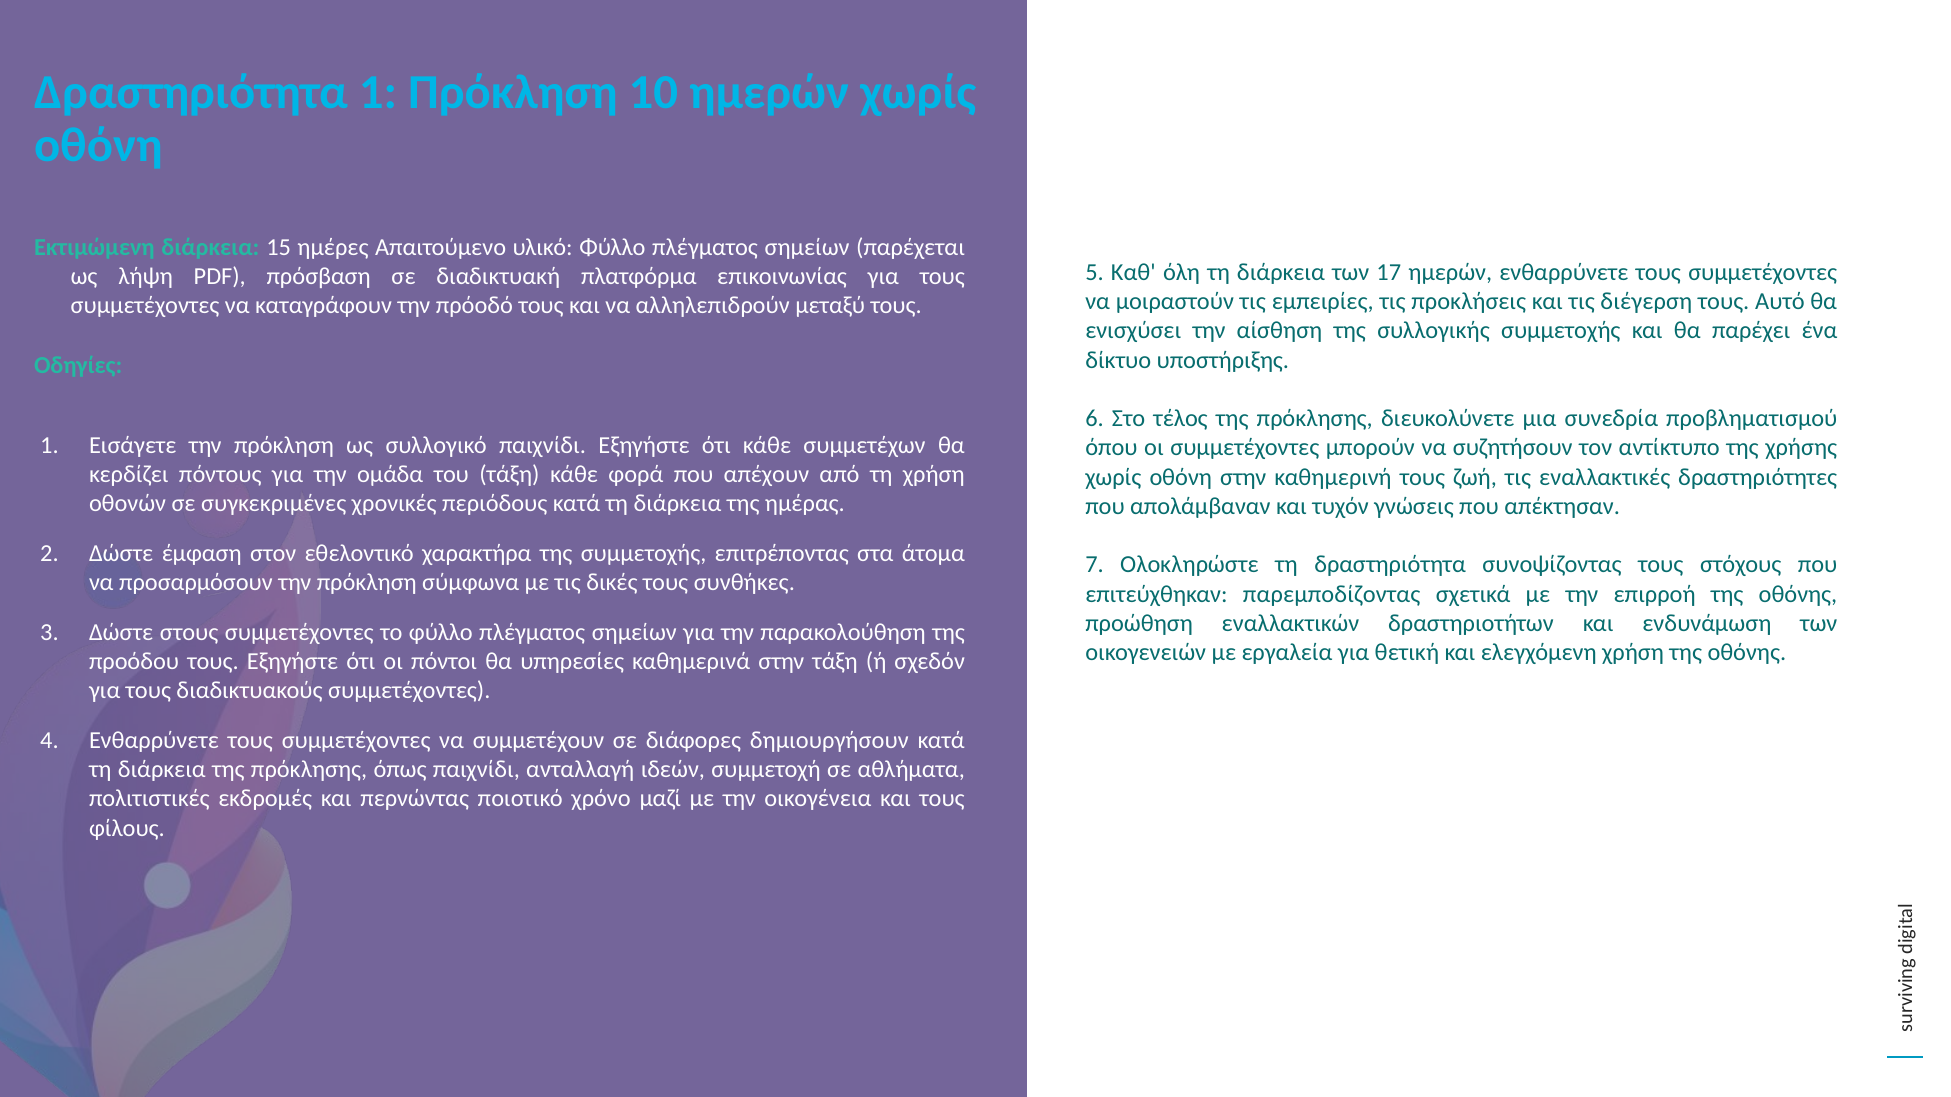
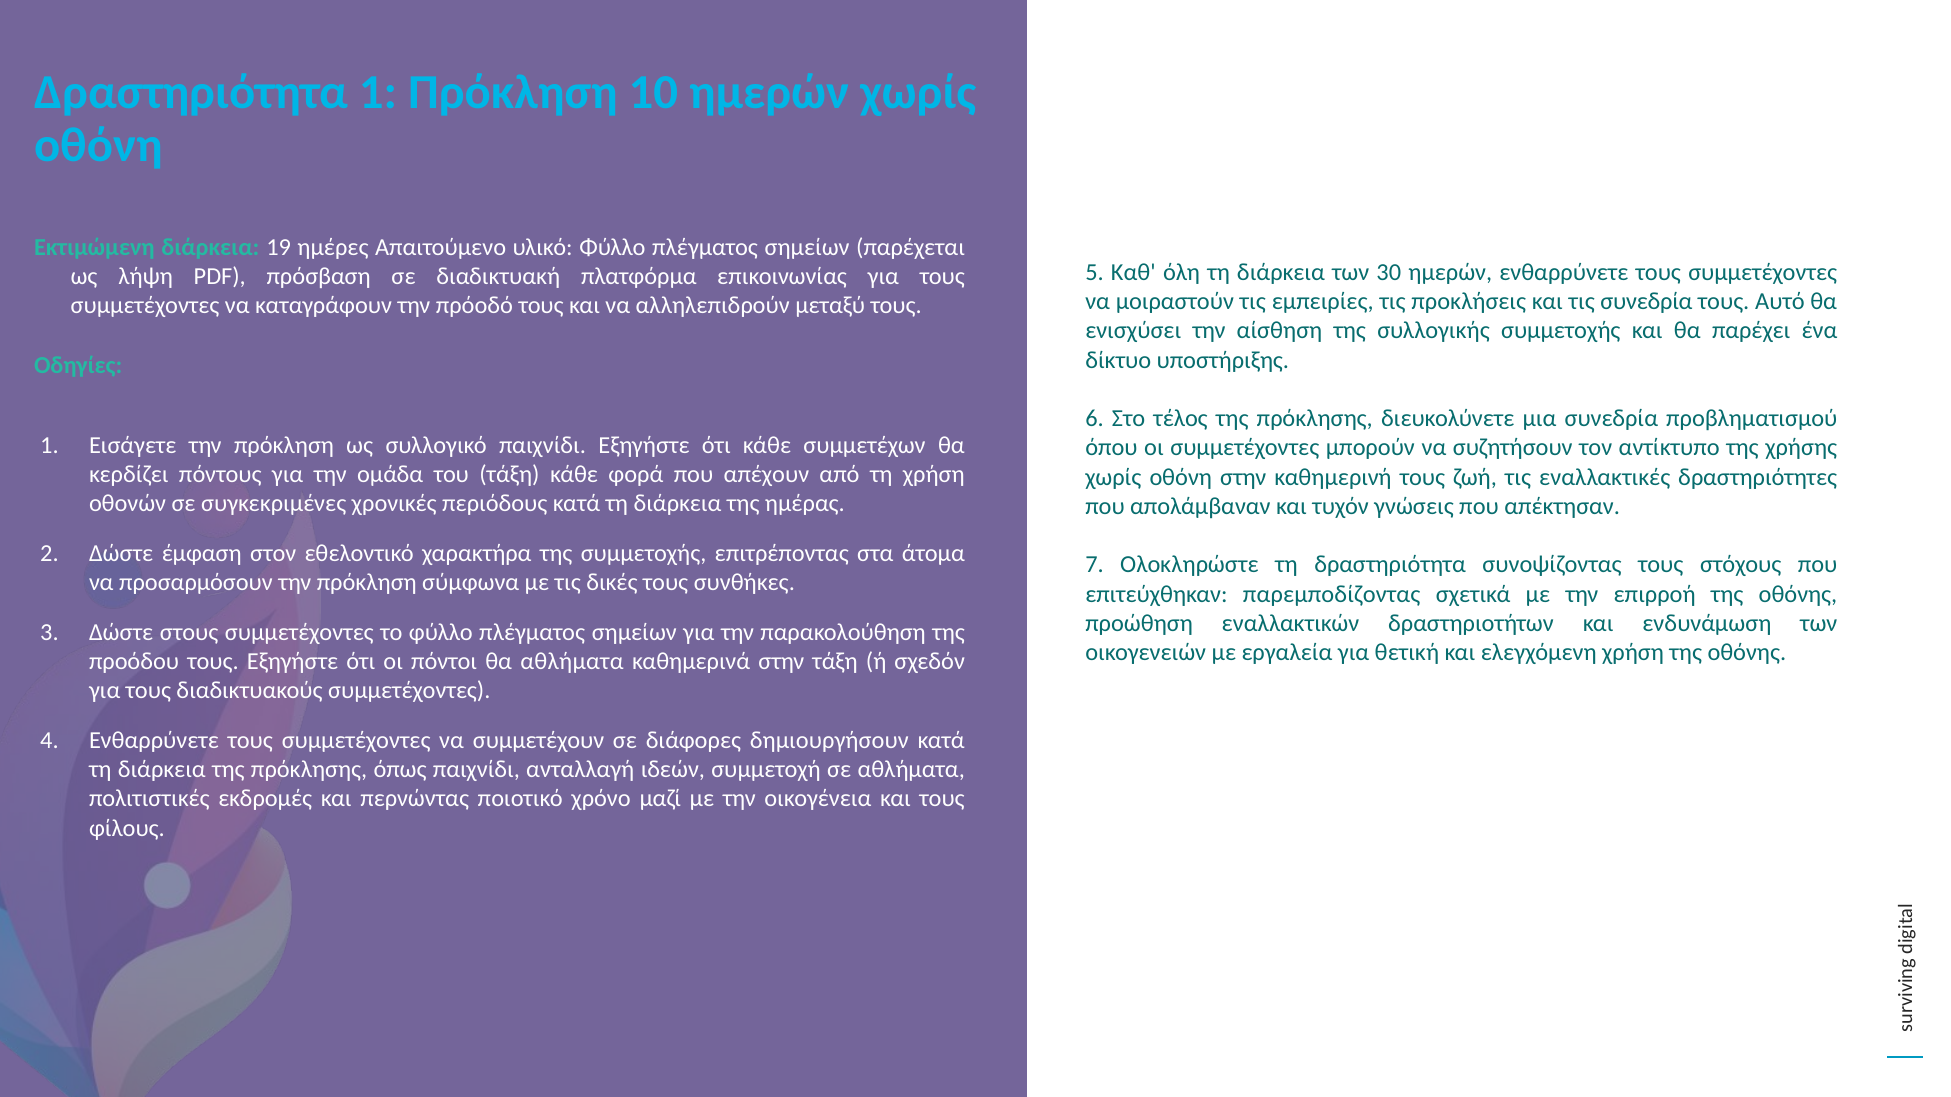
15: 15 -> 19
17: 17 -> 30
τις διέγερση: διέγερση -> συνεδρία
θα υπηρεσίες: υπηρεσίες -> αθλήματα
